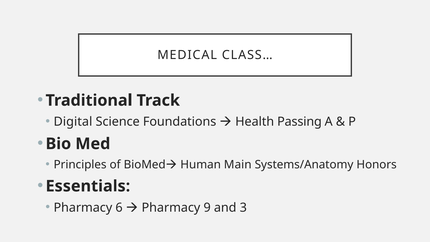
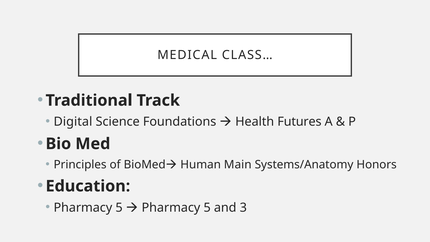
Passing: Passing -> Futures
Essentials: Essentials -> Education
6 at (119, 207): 6 -> 5
9 at (207, 207): 9 -> 5
